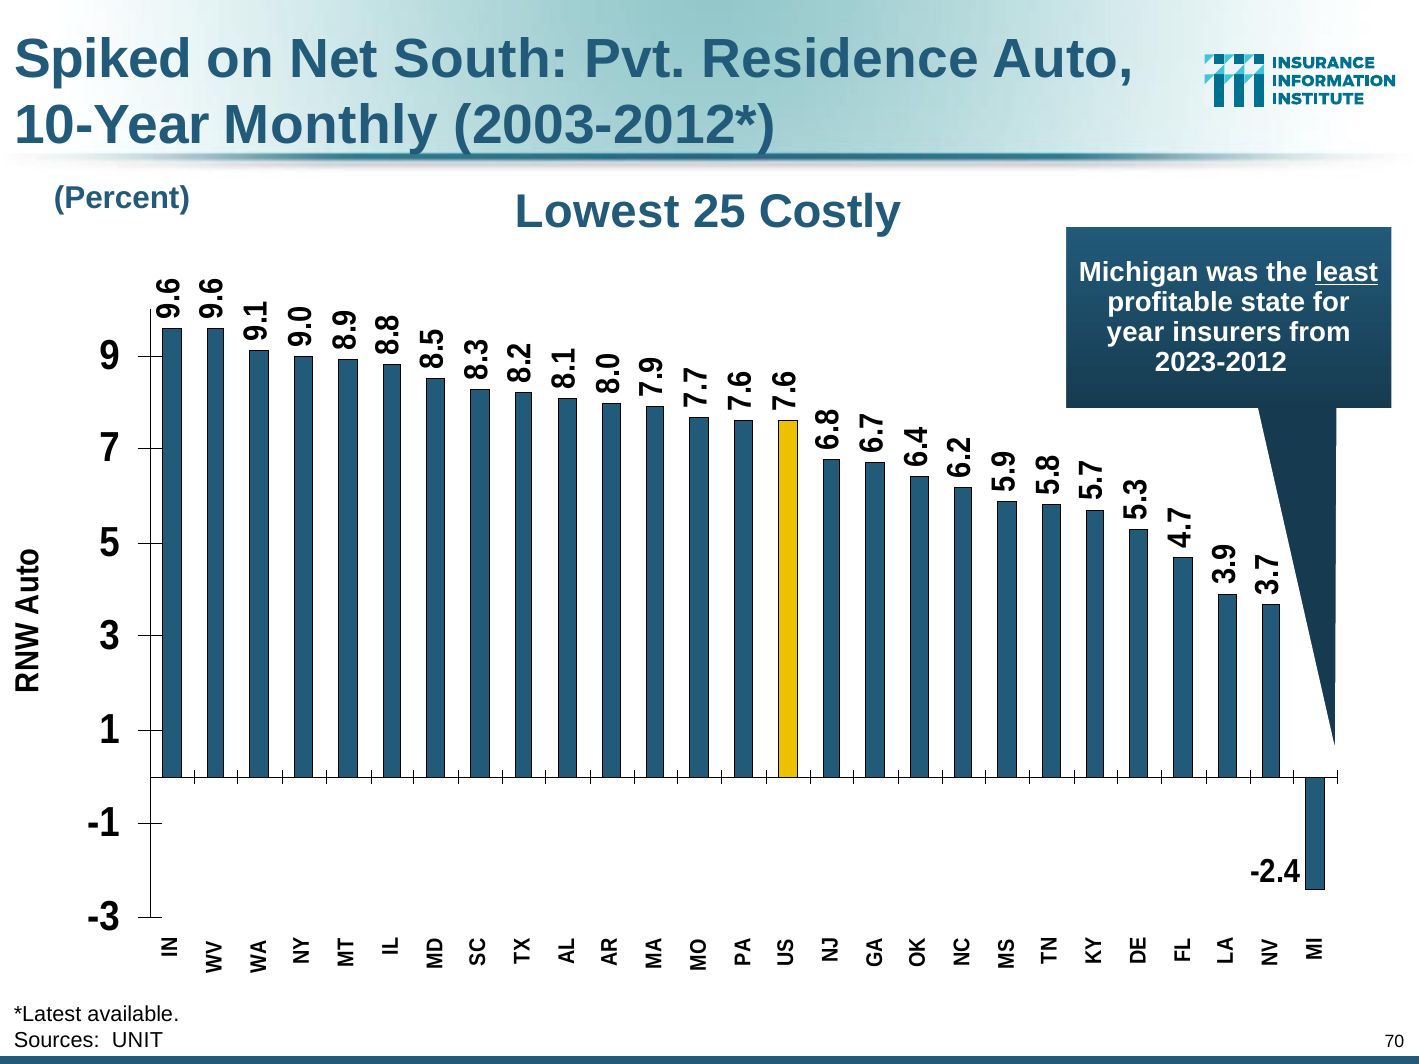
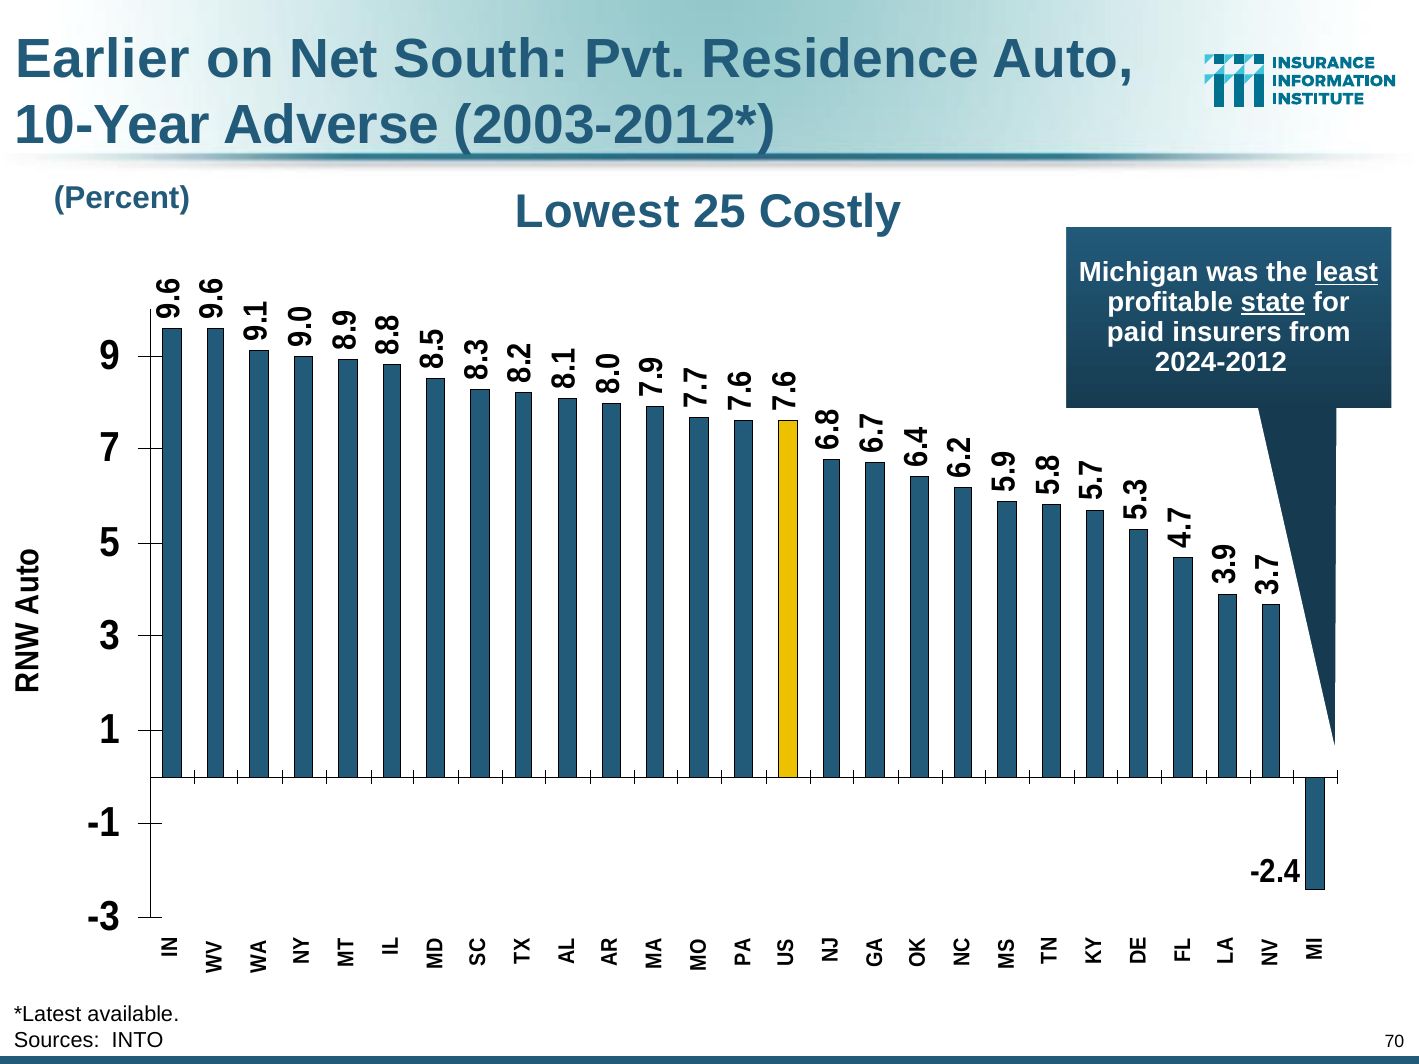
Spiked: Spiked -> Earlier
Monthly: Monthly -> Adverse
state underline: none -> present
year: year -> paid
2023-2012: 2023-2012 -> 2024-2012
UNIT: UNIT -> INTO
